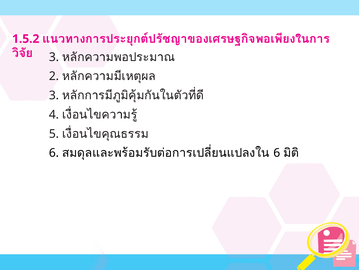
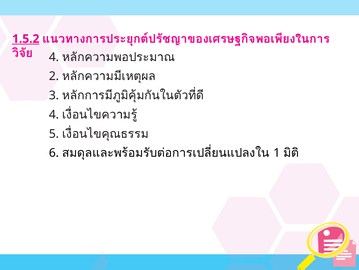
1.5.2 underline: none -> present
3 at (54, 57): 3 -> 4
6 at (277, 153): 6 -> 1
